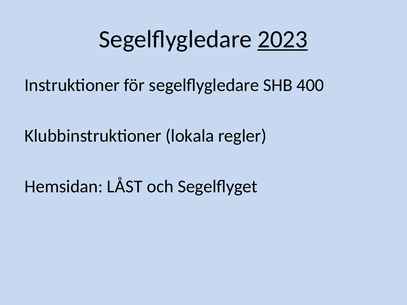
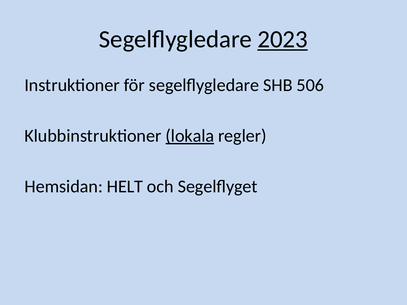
400: 400 -> 506
lokala underline: none -> present
LÅST: LÅST -> HELT
